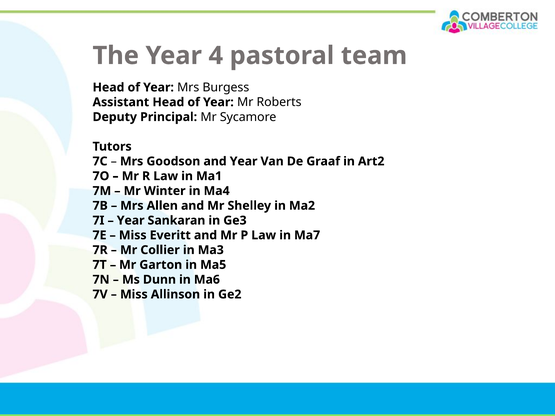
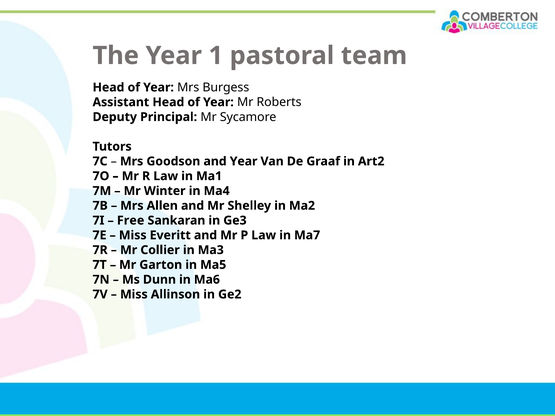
4: 4 -> 1
Year at (131, 221): Year -> Free
